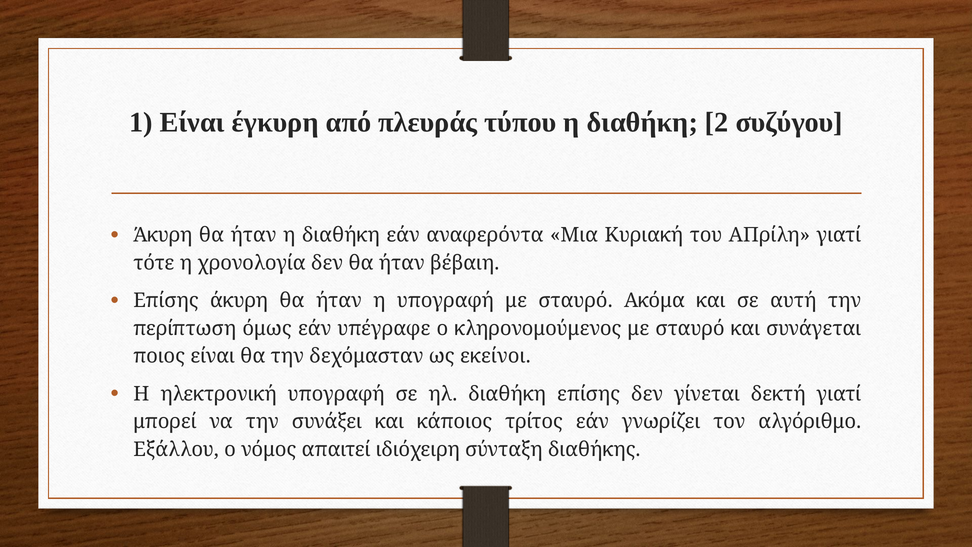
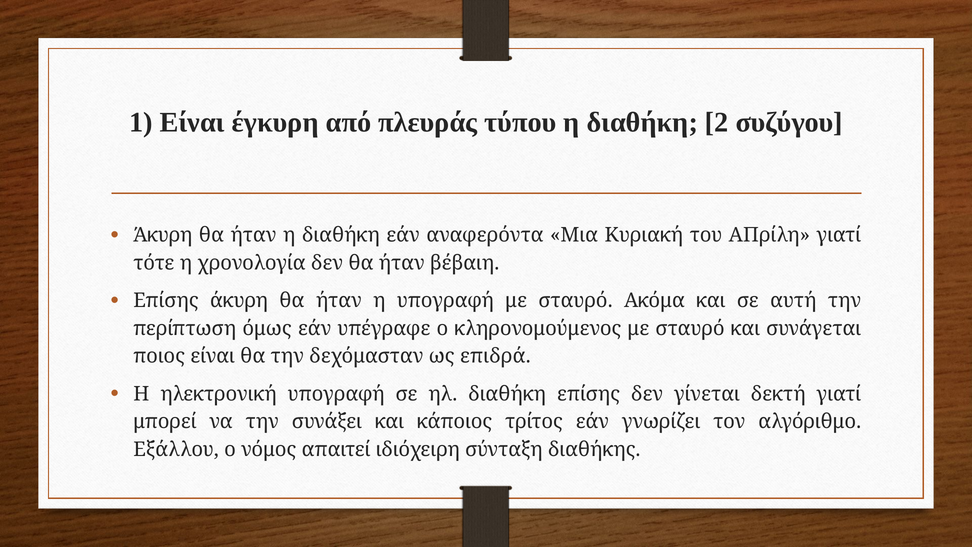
εκείνοι: εκείνοι -> επιδρά
